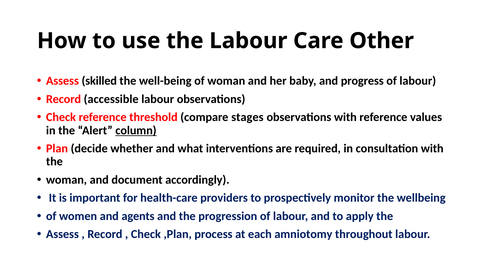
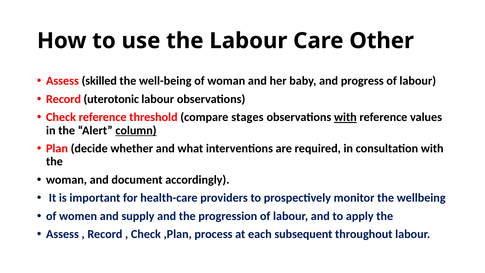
accessible: accessible -> uterotonic
with at (345, 117) underline: none -> present
agents: agents -> supply
amniotomy: amniotomy -> subsequent
